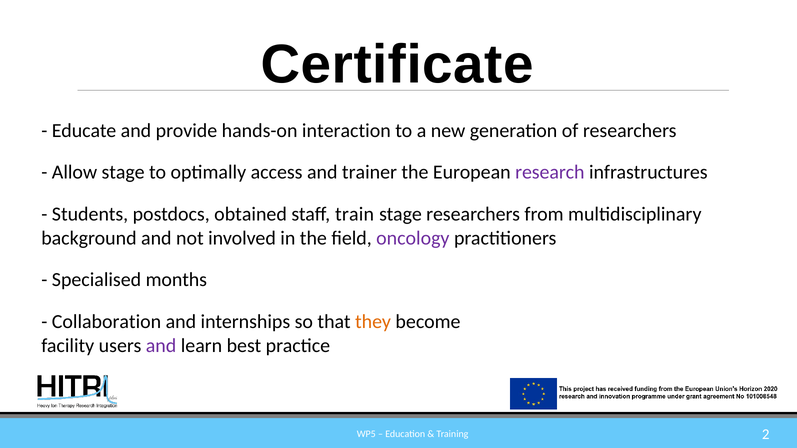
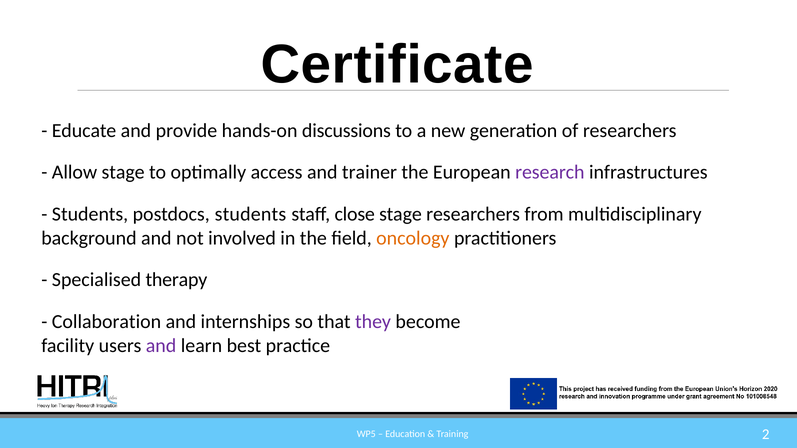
interaction: interaction -> discussions
postdocs obtained: obtained -> students
train: train -> close
oncology colour: purple -> orange
months: months -> therapy
they colour: orange -> purple
